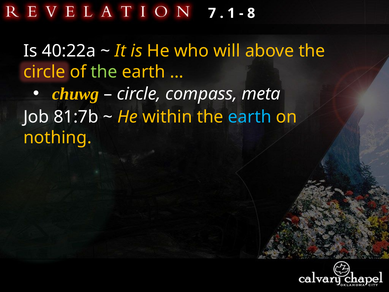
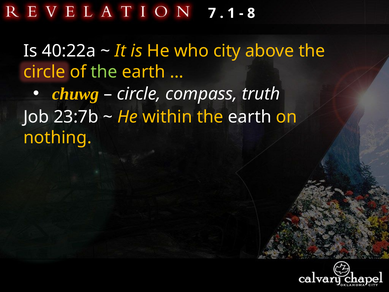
will: will -> city
meta: meta -> truth
81:7b: 81:7b -> 23:7b
earth at (250, 117) colour: light blue -> white
